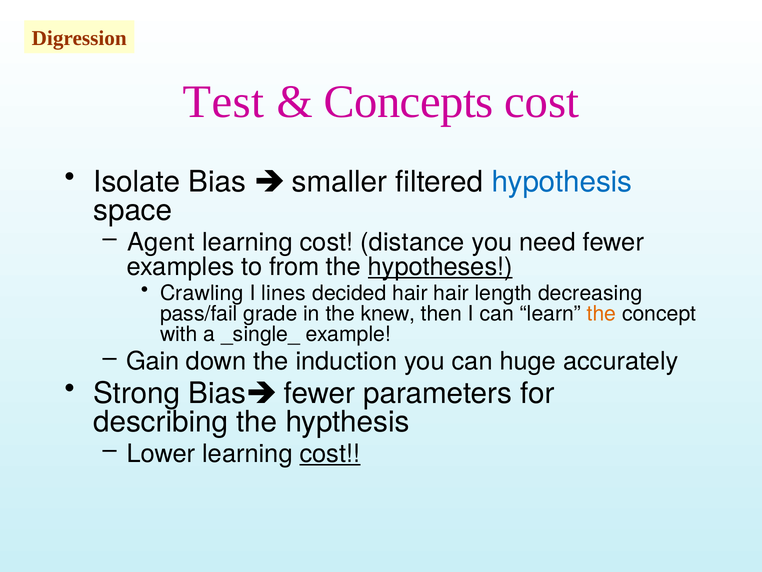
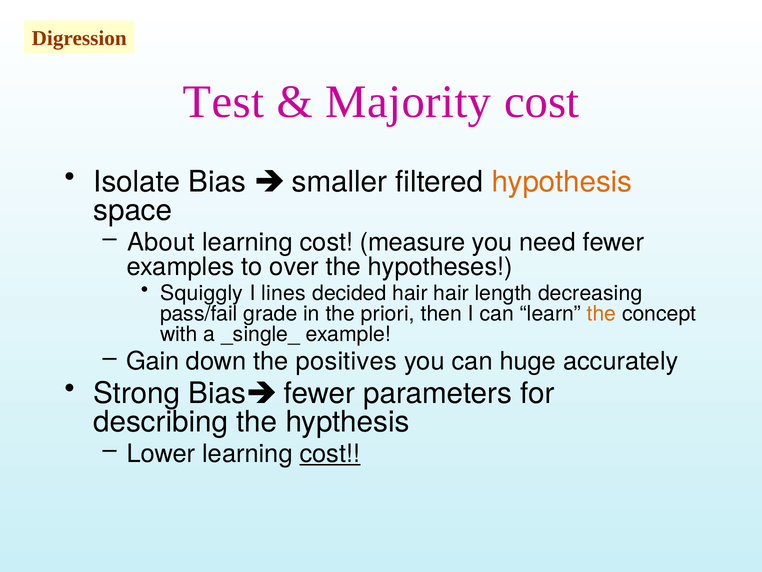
Concepts: Concepts -> Majority
hypothesis colour: blue -> orange
Agent: Agent -> About
distance: distance -> measure
from: from -> over
hypotheses underline: present -> none
Crawling: Crawling -> Squiggly
knew: knew -> priori
induction: induction -> positives
